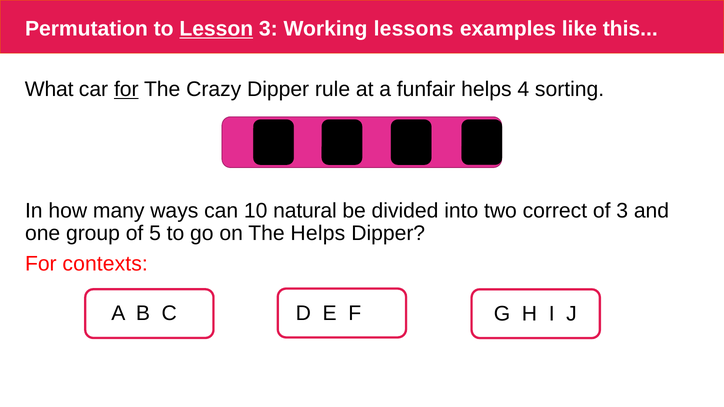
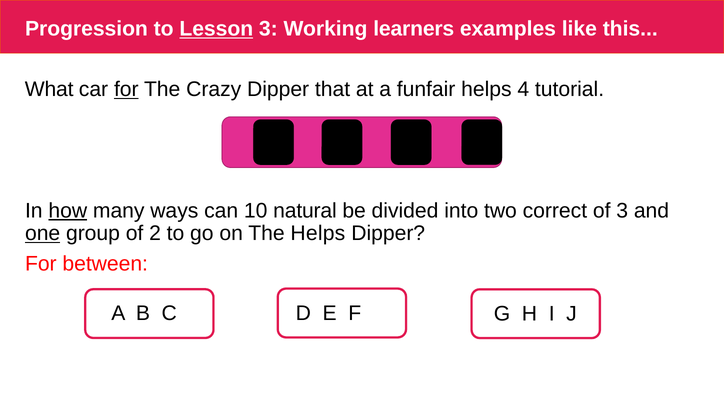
Permutation: Permutation -> Progression
lessons: lessons -> learners
rule: rule -> that
sorting: sorting -> tutorial
how underline: none -> present
one underline: none -> present
5: 5 -> 2
contexts: contexts -> between
